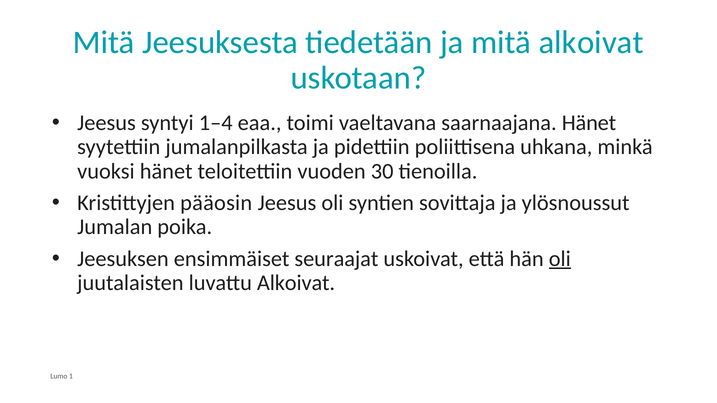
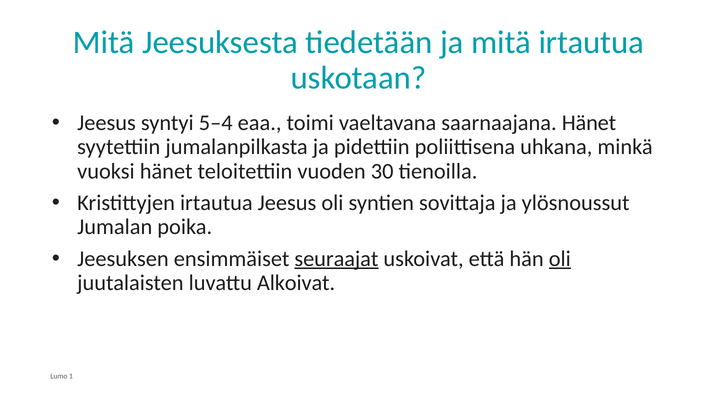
mitä alkoivat: alkoivat -> irtautua
1–4: 1–4 -> 5–4
Kristittyjen pääosin: pääosin -> irtautua
seuraajat underline: none -> present
